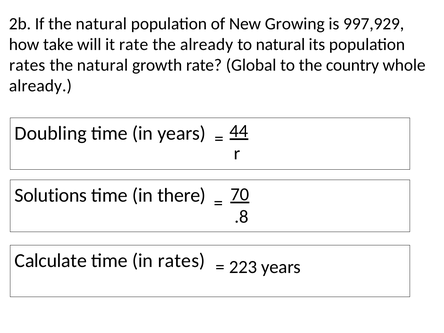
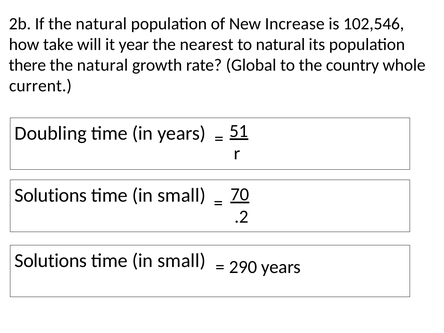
Growing: Growing -> Increase
997,929: 997,929 -> 102,546
it rate: rate -> year
the already: already -> nearest
rates at (27, 65): rates -> there
already at (40, 86): already -> current
44: 44 -> 51
there at (182, 195): there -> small
.8: .8 -> .2
Calculate at (51, 261): Calculate -> Solutions
rates at (182, 261): rates -> small
223: 223 -> 290
